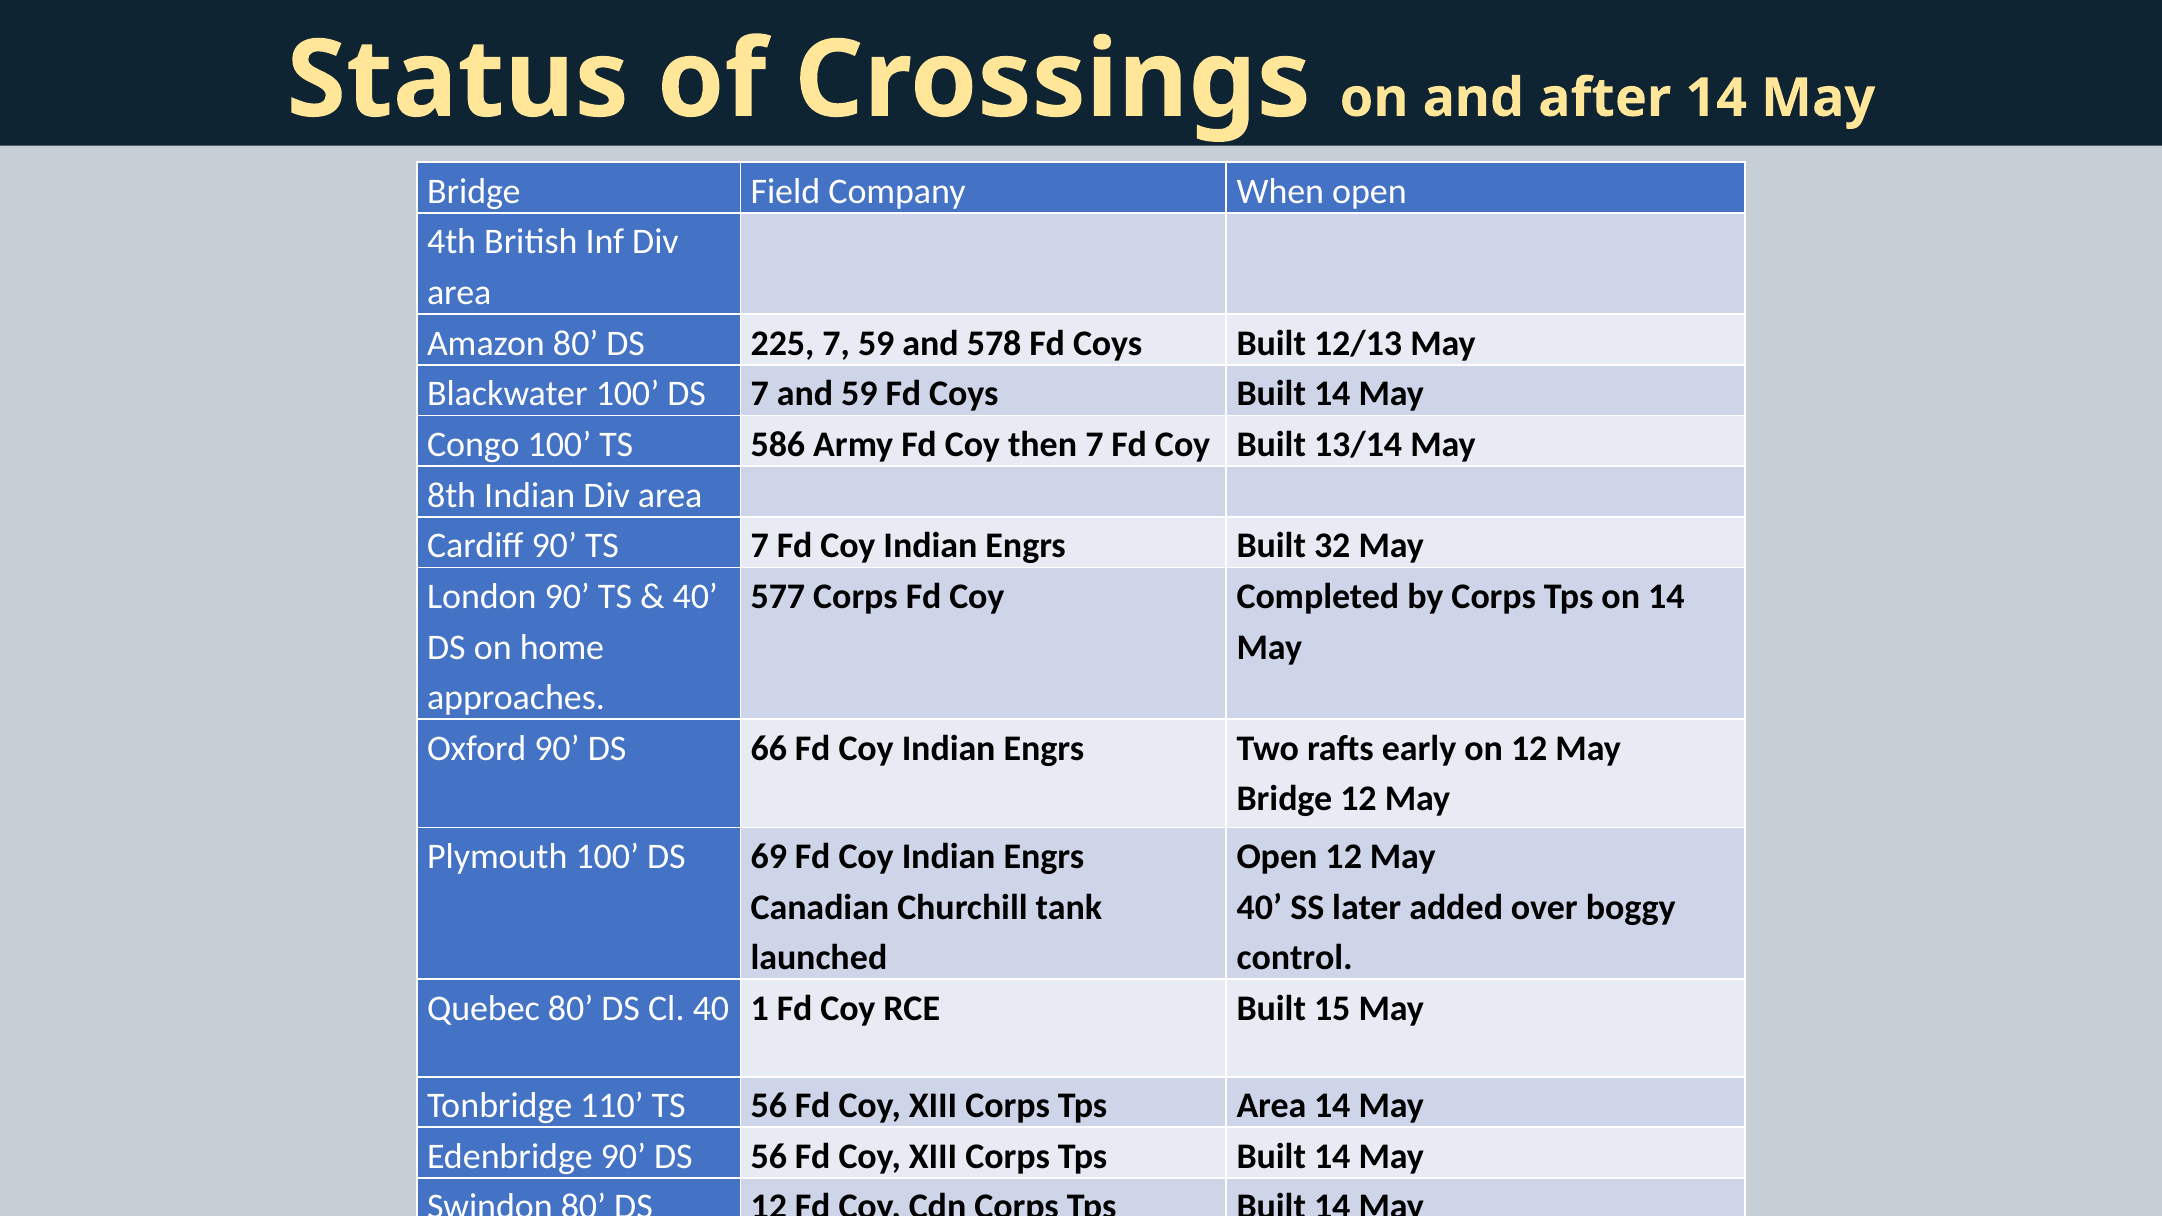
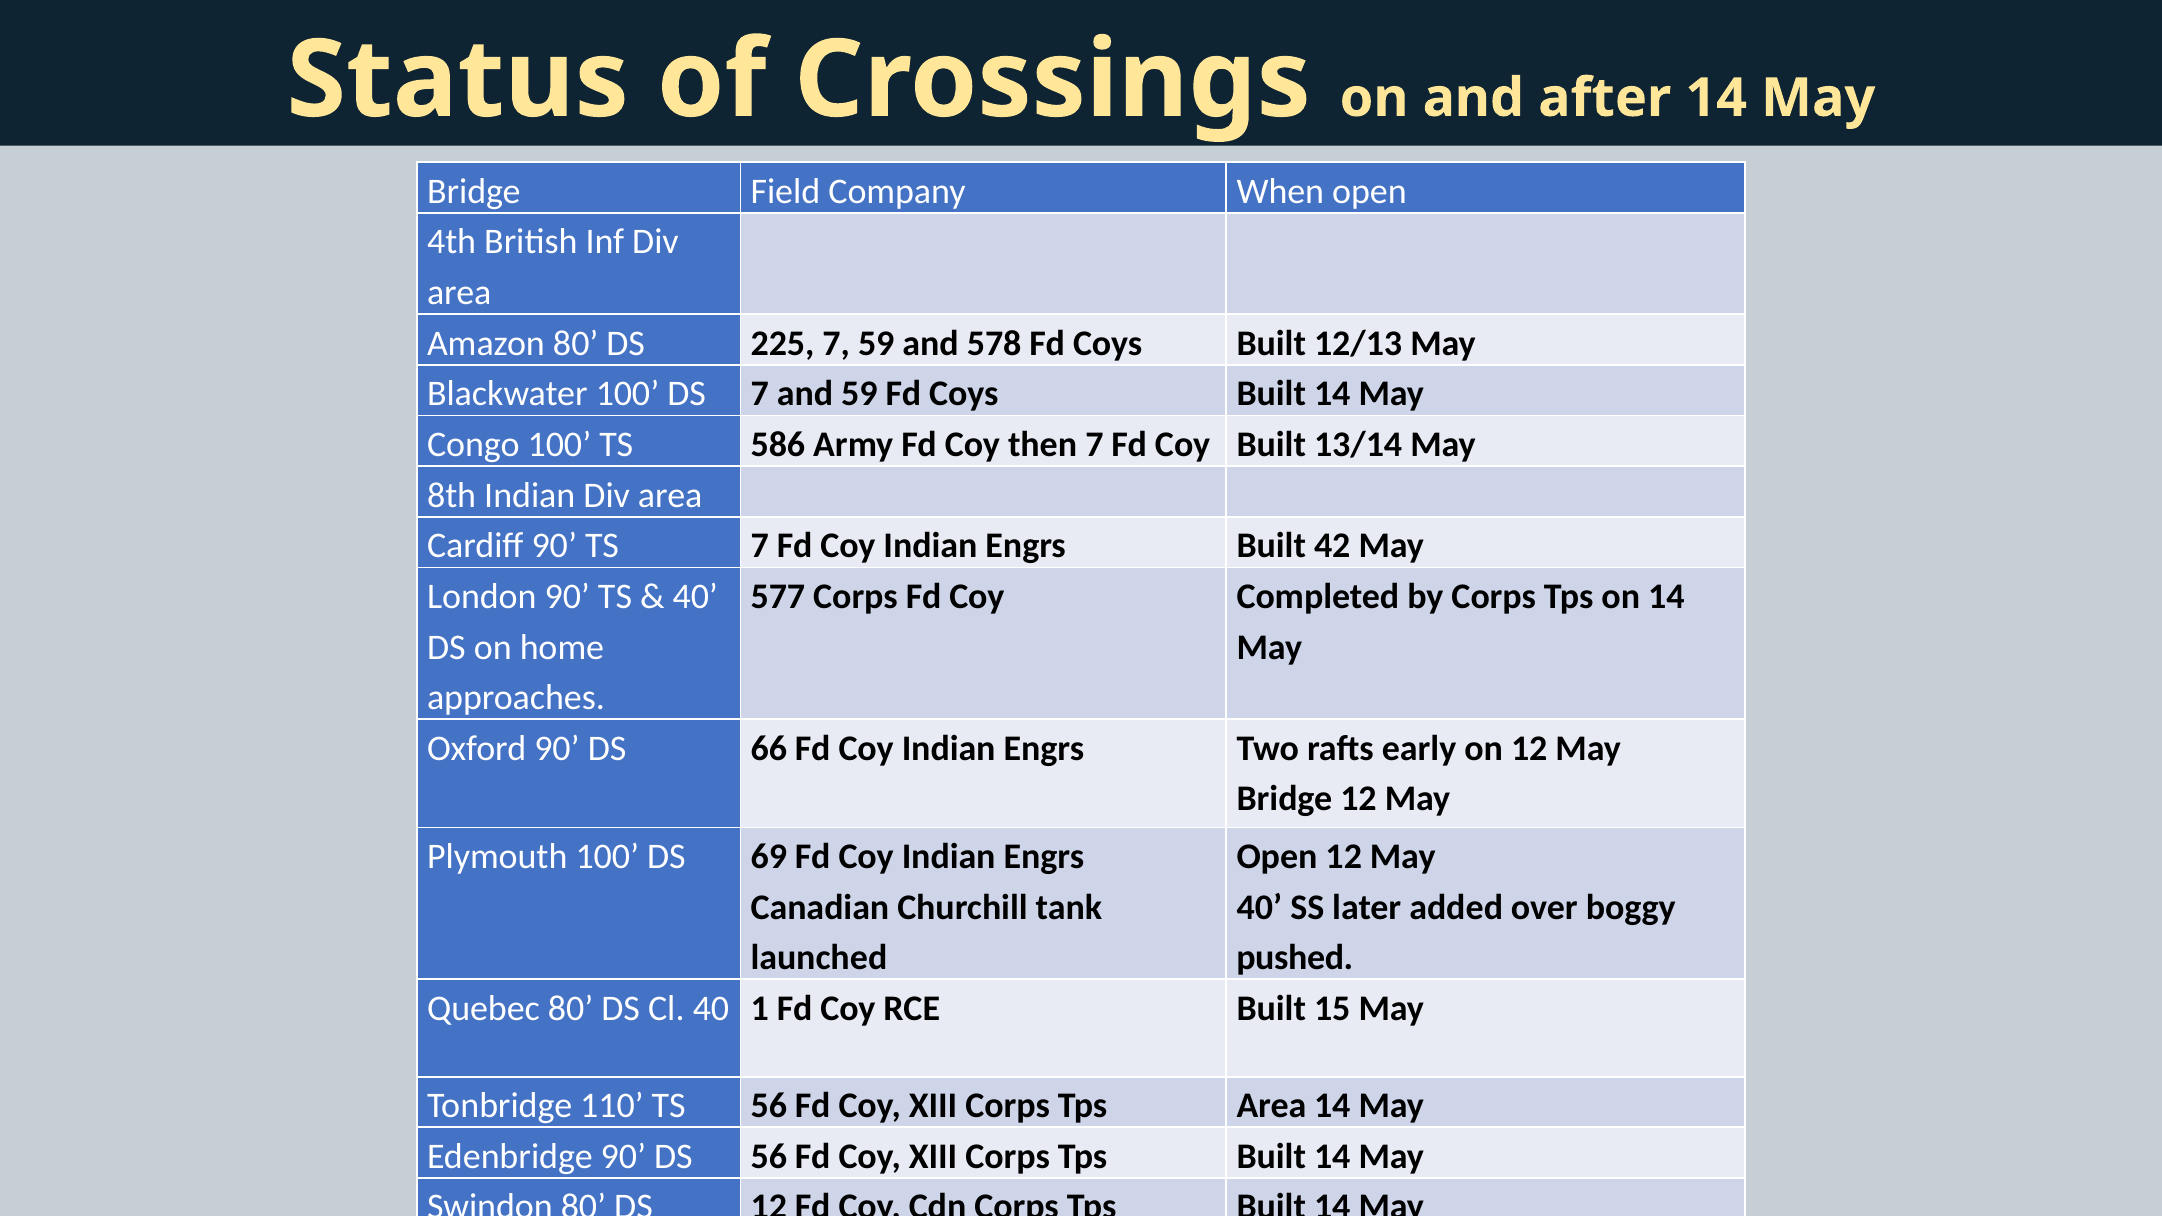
32: 32 -> 42
control: control -> pushed
